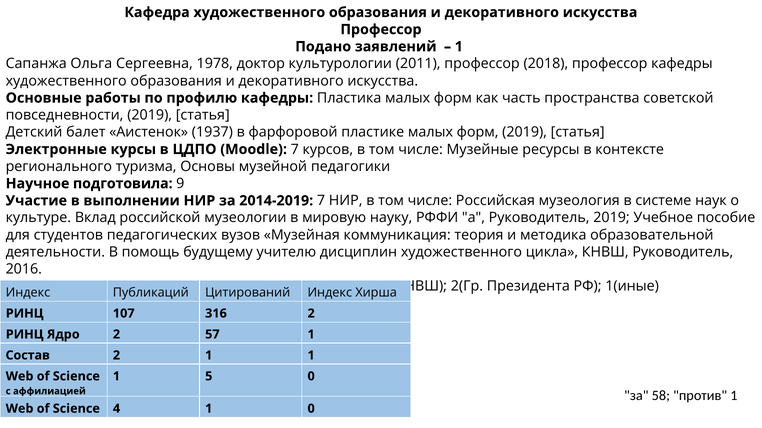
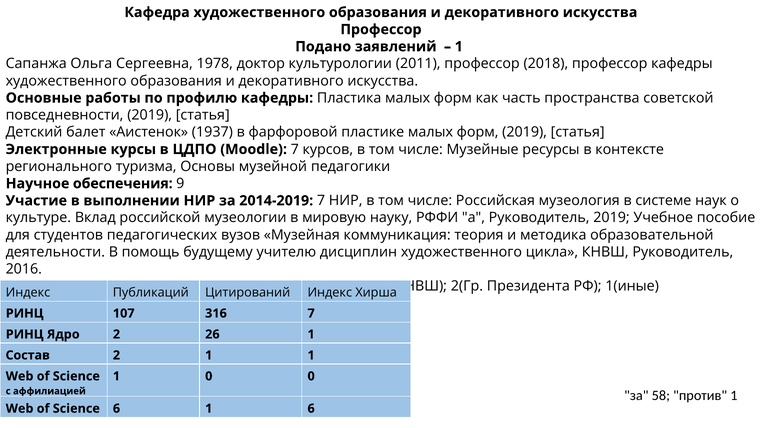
подготовила: подготовила -> обеспечения
316 2: 2 -> 7
57: 57 -> 26
1 5: 5 -> 0
Science 4: 4 -> 6
1 0: 0 -> 6
